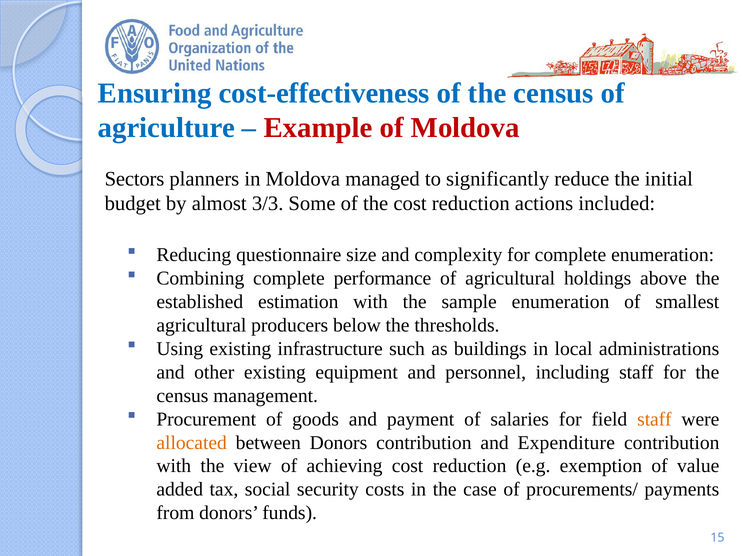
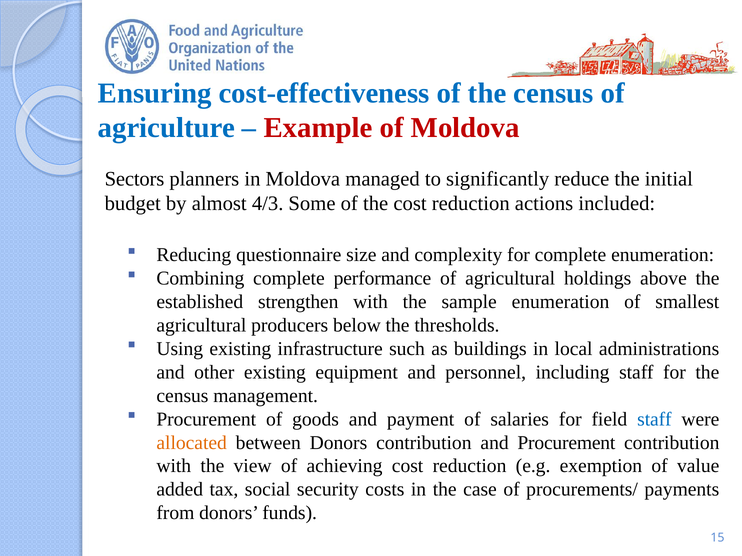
3/3: 3/3 -> 4/3
estimation: estimation -> strengthen
staff at (654, 419) colour: orange -> blue
and Expenditure: Expenditure -> Procurement
